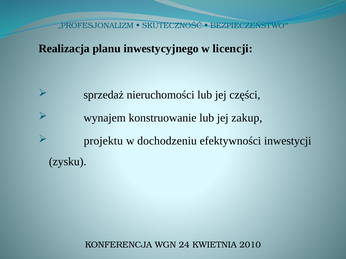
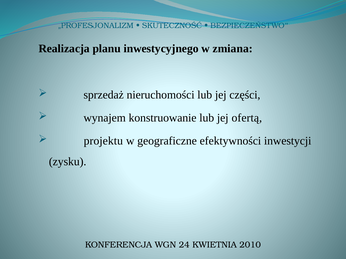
licencji: licencji -> zmiana
zakup: zakup -> ofertą
dochodzeniu: dochodzeniu -> geograficzne
